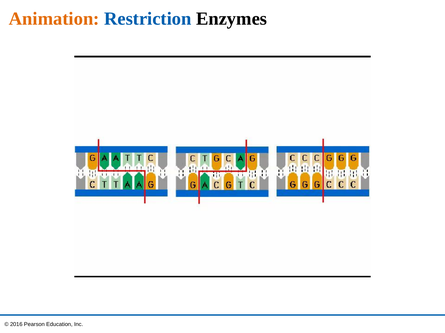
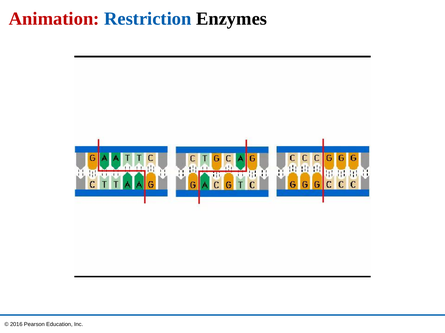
Animation colour: orange -> red
